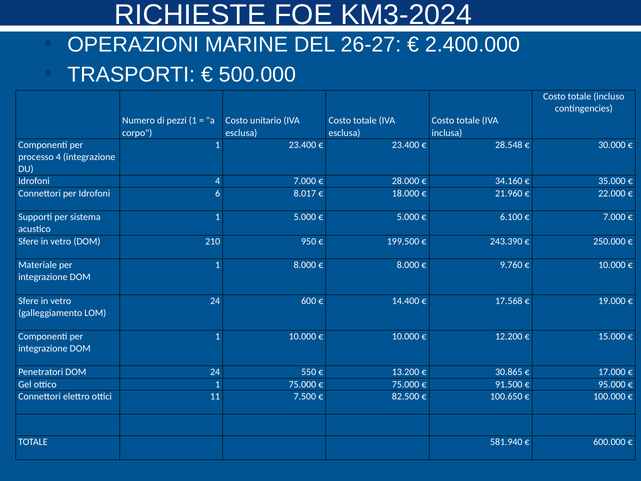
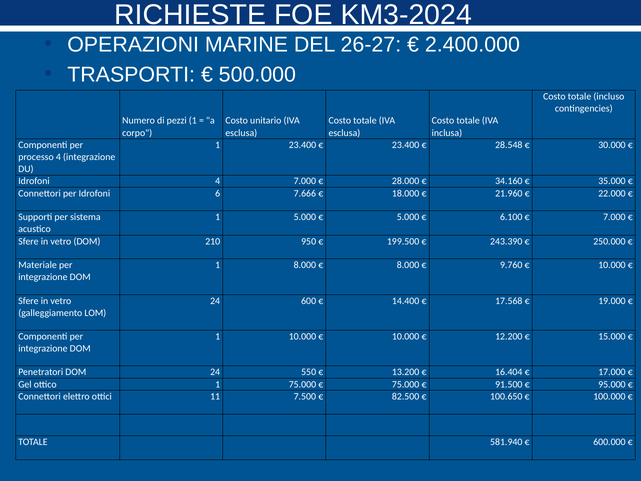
8.017: 8.017 -> 7.666
30.865: 30.865 -> 16.404
